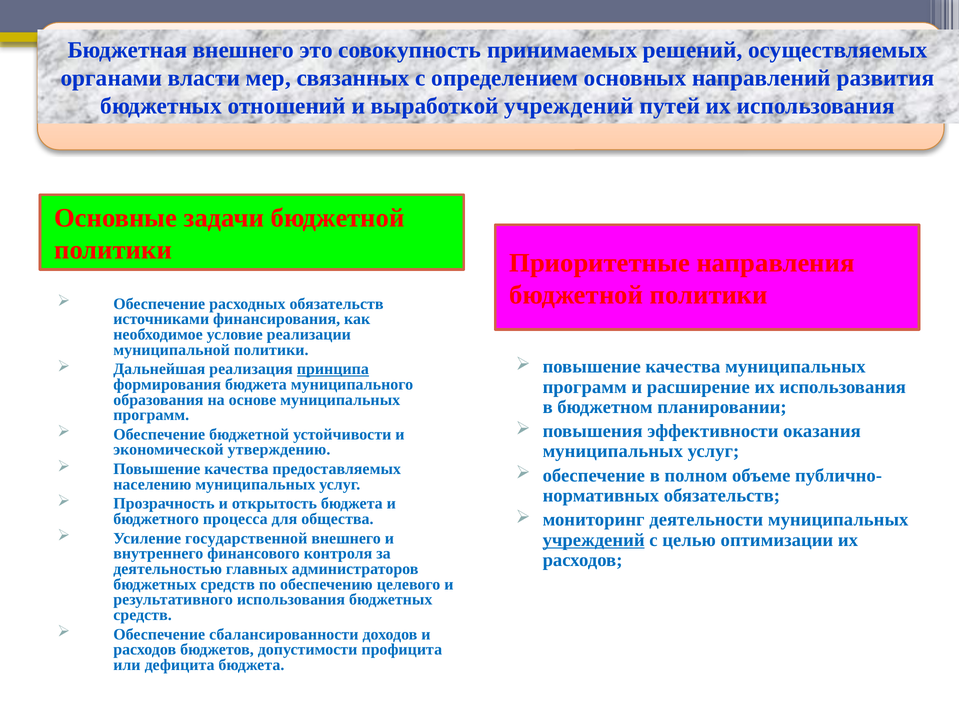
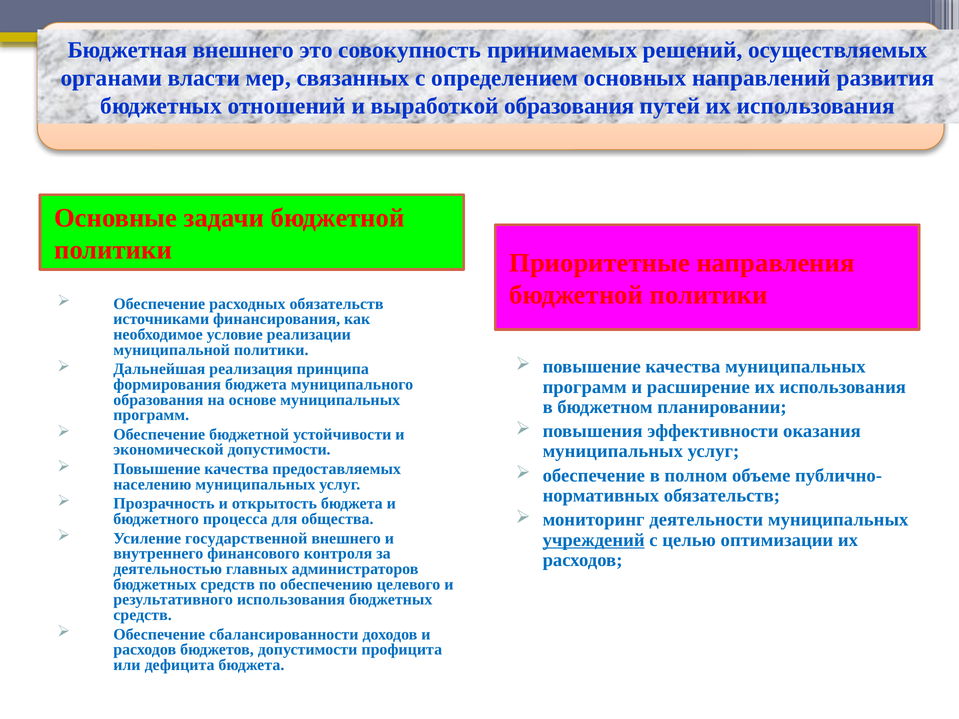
выработкой учреждений: учреждений -> образования
принципа underline: present -> none
экономической утверждению: утверждению -> допустимости
